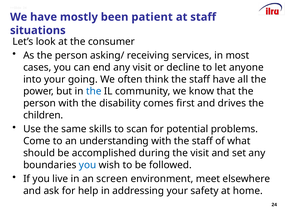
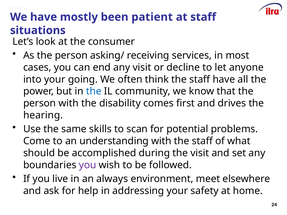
children: children -> hearing
you at (88, 165) colour: blue -> purple
screen: screen -> always
